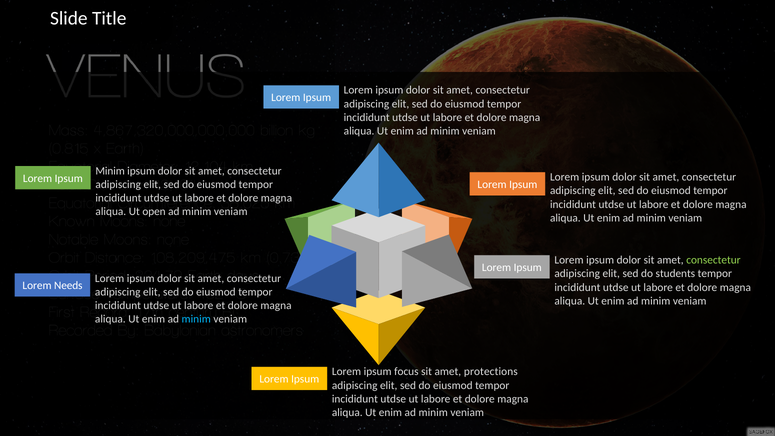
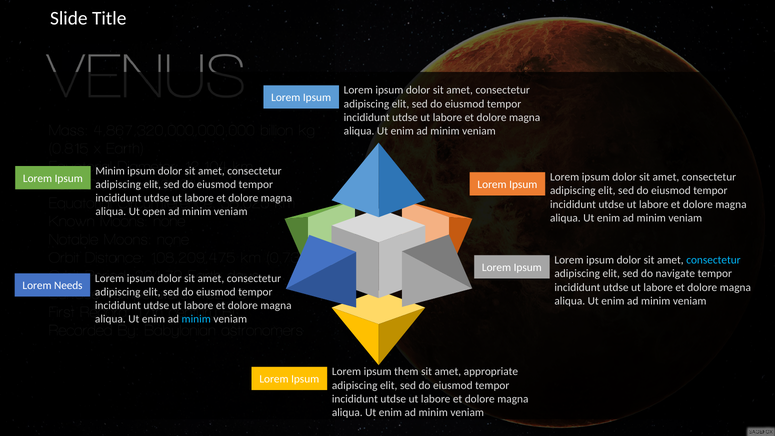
consectetur at (713, 260) colour: light green -> light blue
students: students -> navigate
focus: focus -> them
protections: protections -> appropriate
